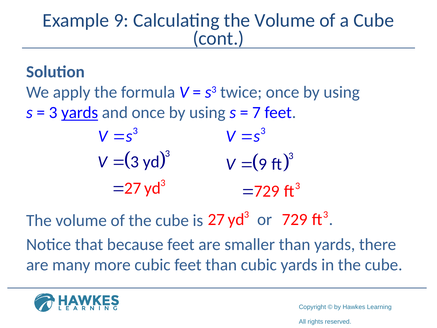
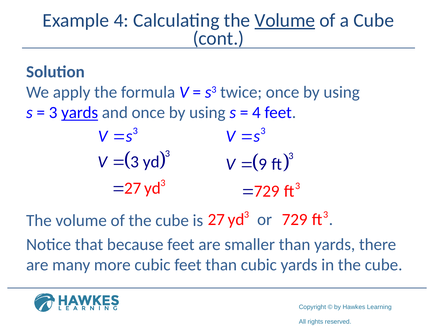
Example 9: 9 -> 4
Volume at (285, 20) underline: none -> present
7 at (256, 113): 7 -> 4
